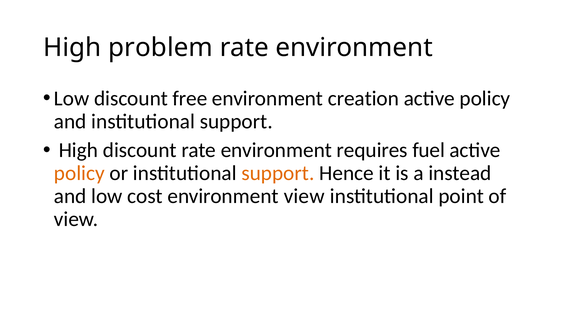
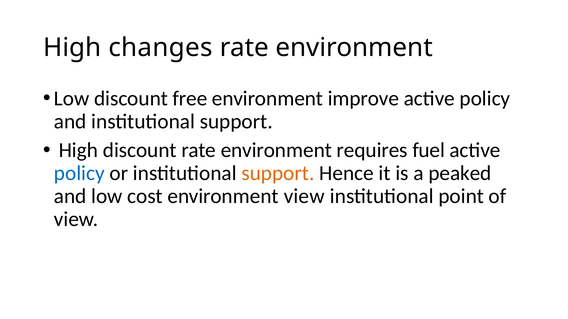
problem: problem -> changes
creation: creation -> improve
policy at (79, 173) colour: orange -> blue
instead: instead -> peaked
